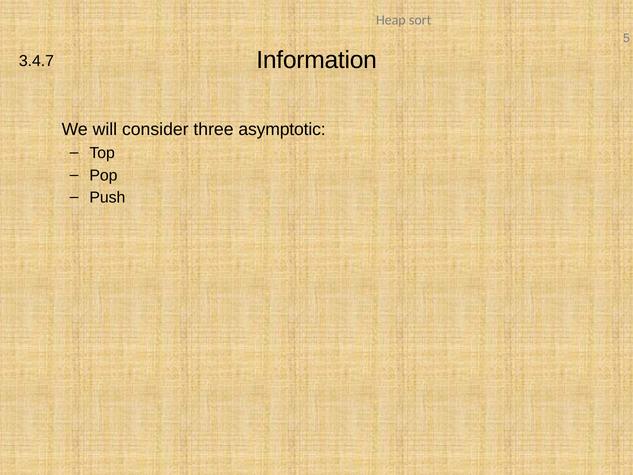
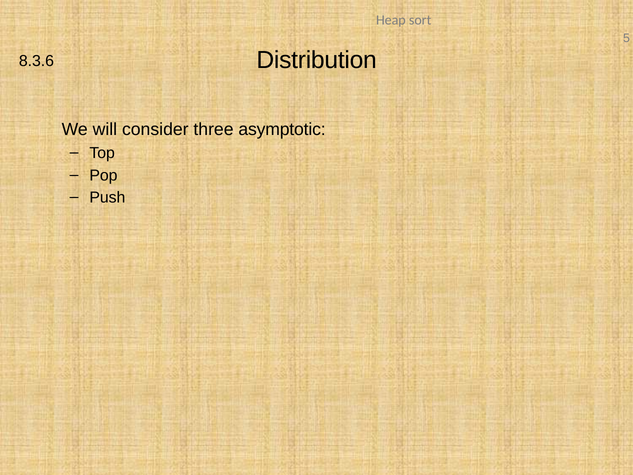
Information: Information -> Distribution
3.4.7: 3.4.7 -> 8.3.6
